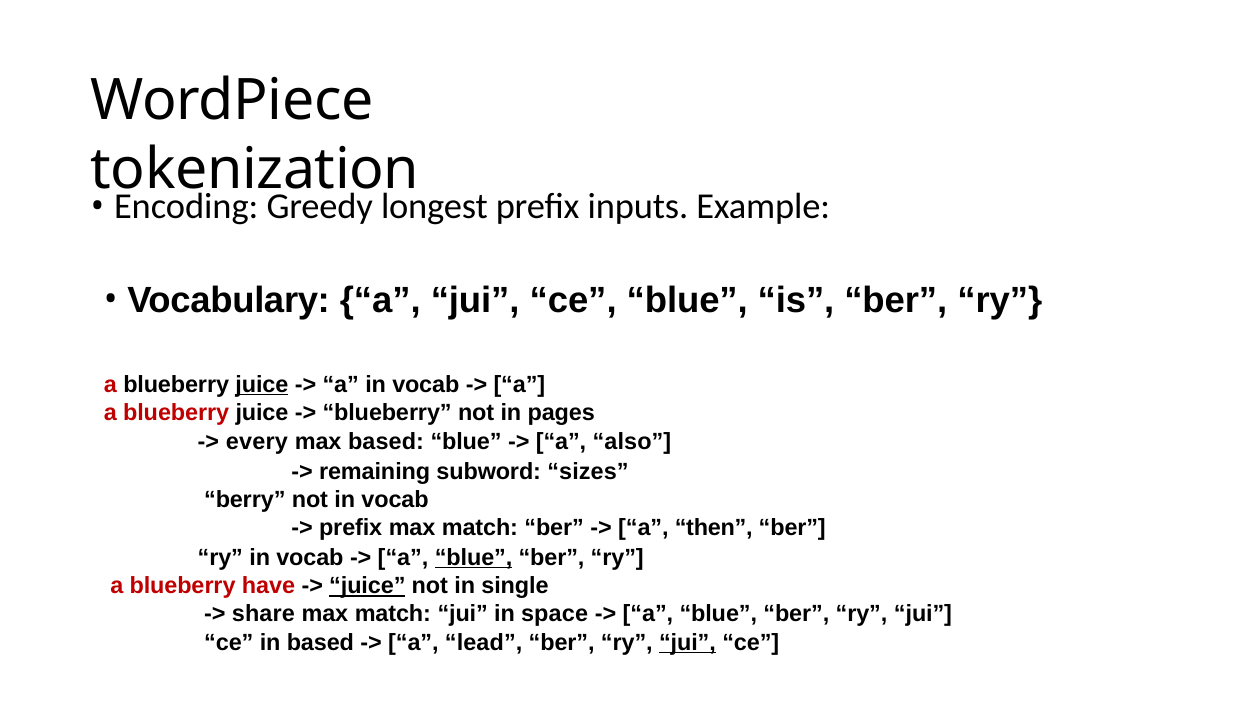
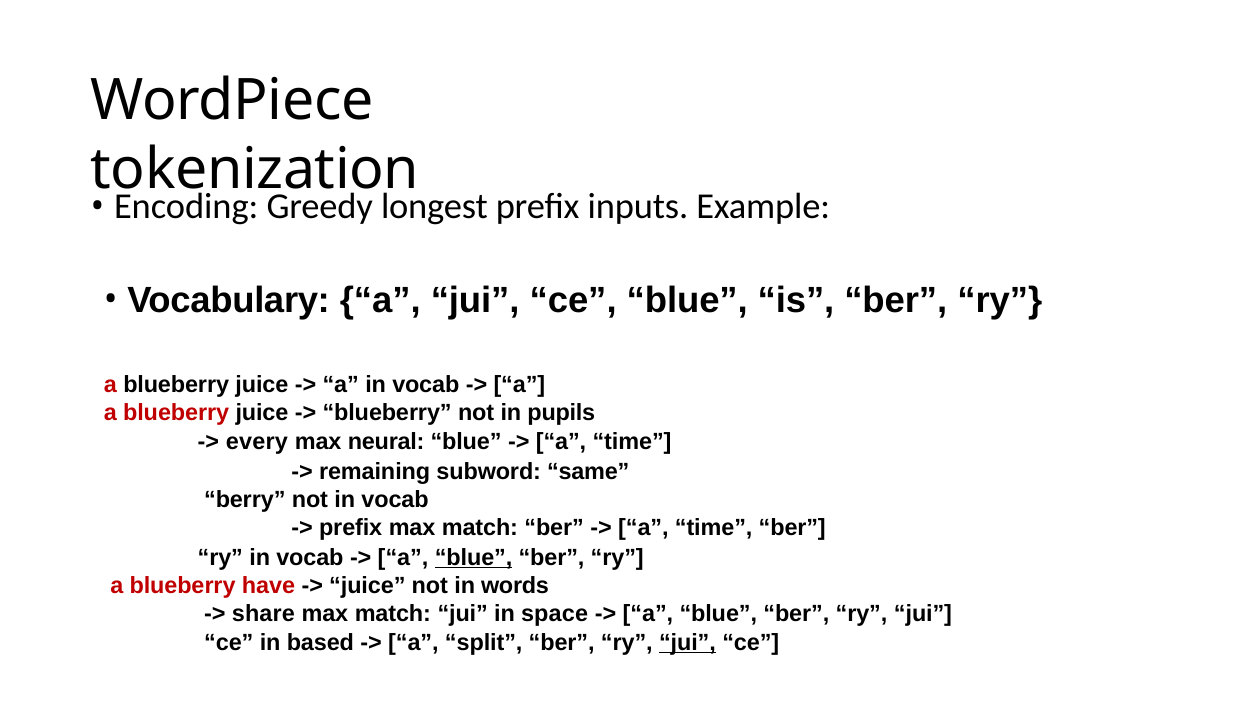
juice at (262, 385) underline: present -> none
pages: pages -> pupils
max based: based -> neural
also at (632, 442): also -> time
sizes: sizes -> same
then at (714, 528): then -> time
juice at (367, 586) underline: present -> none
single: single -> words
lead: lead -> split
